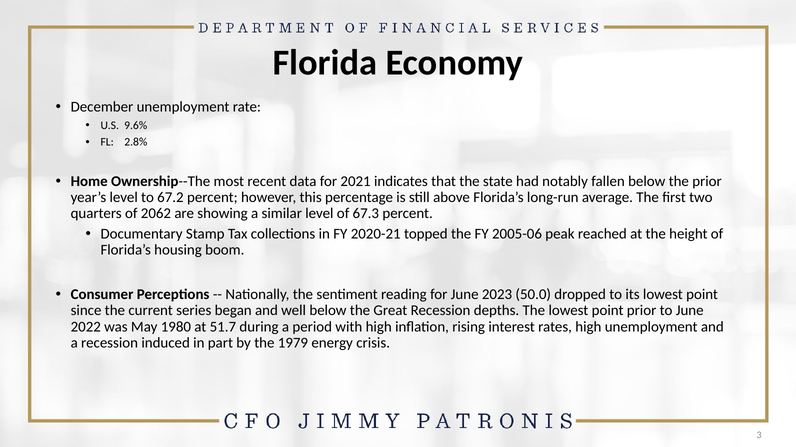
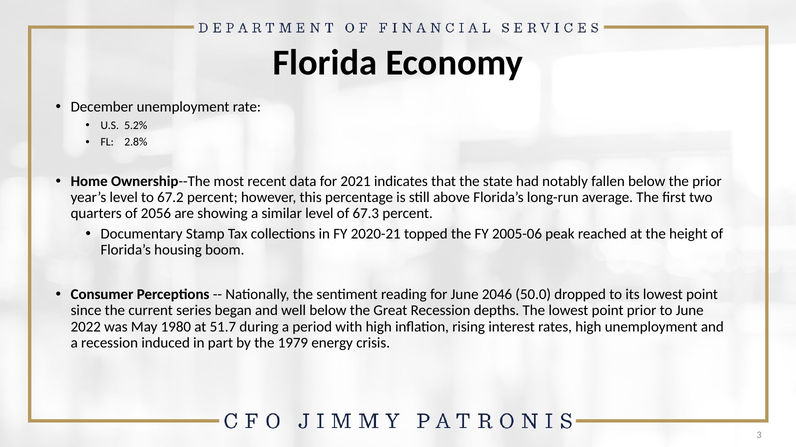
9.6%: 9.6% -> 5.2%
2062: 2062 -> 2056
2023: 2023 -> 2046
